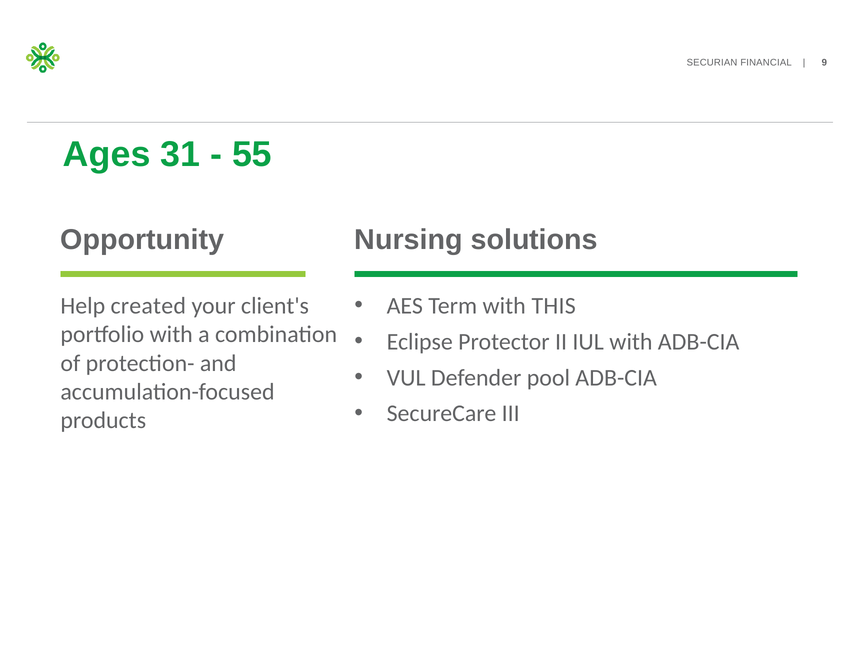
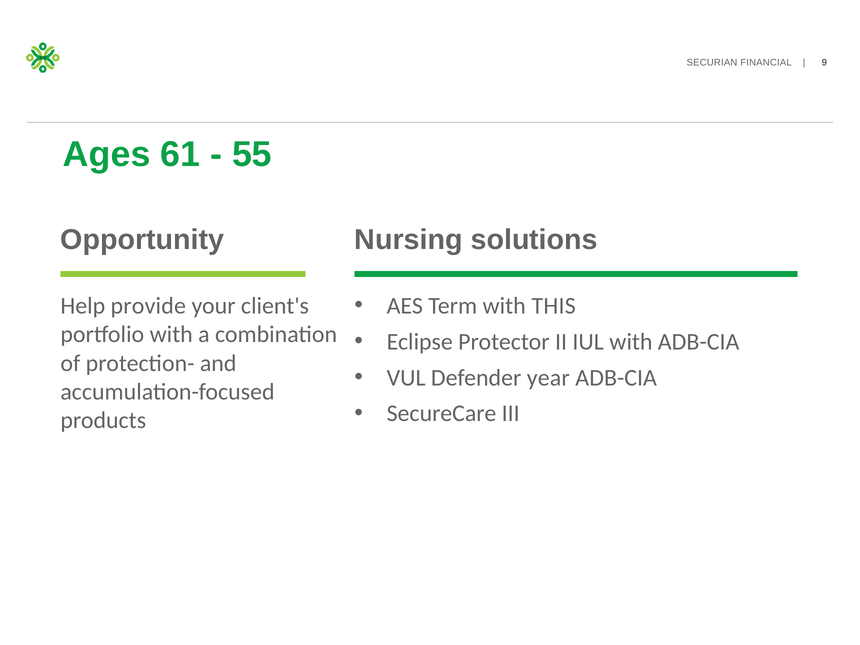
31: 31 -> 61
created: created -> provide
pool: pool -> year
